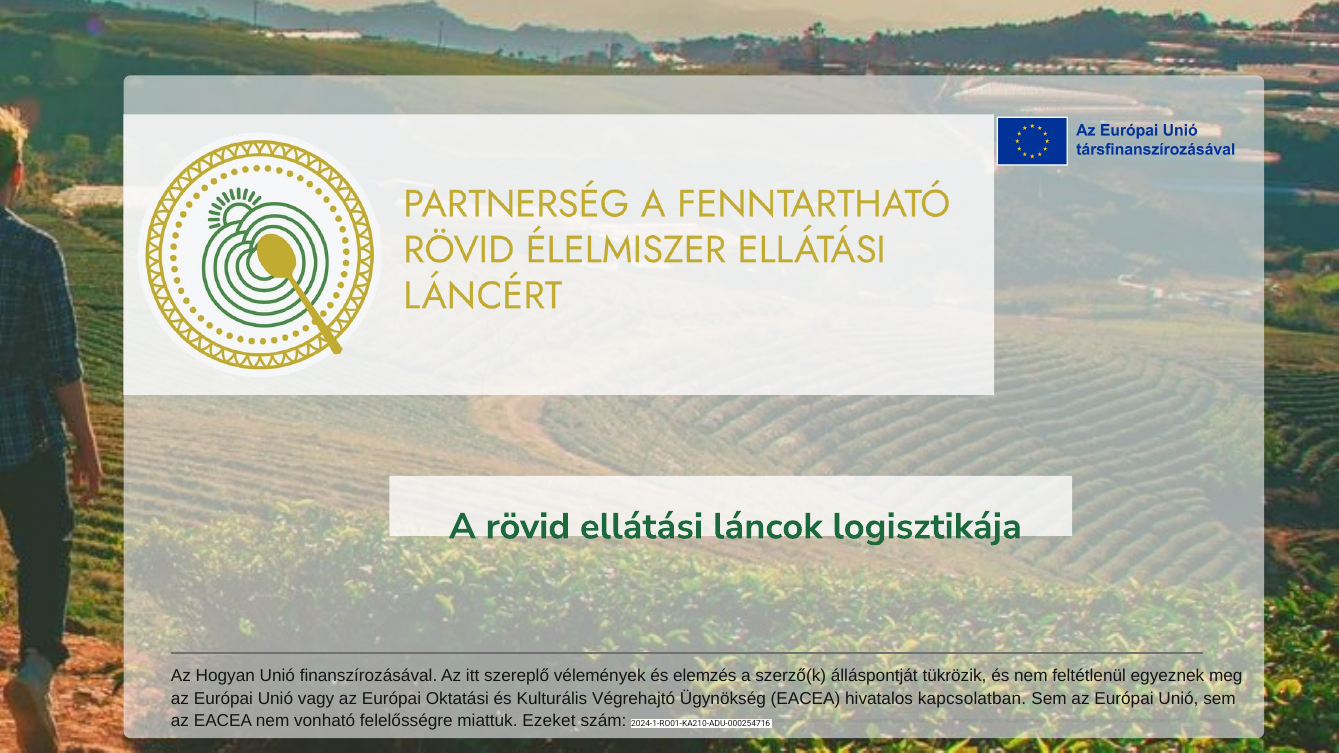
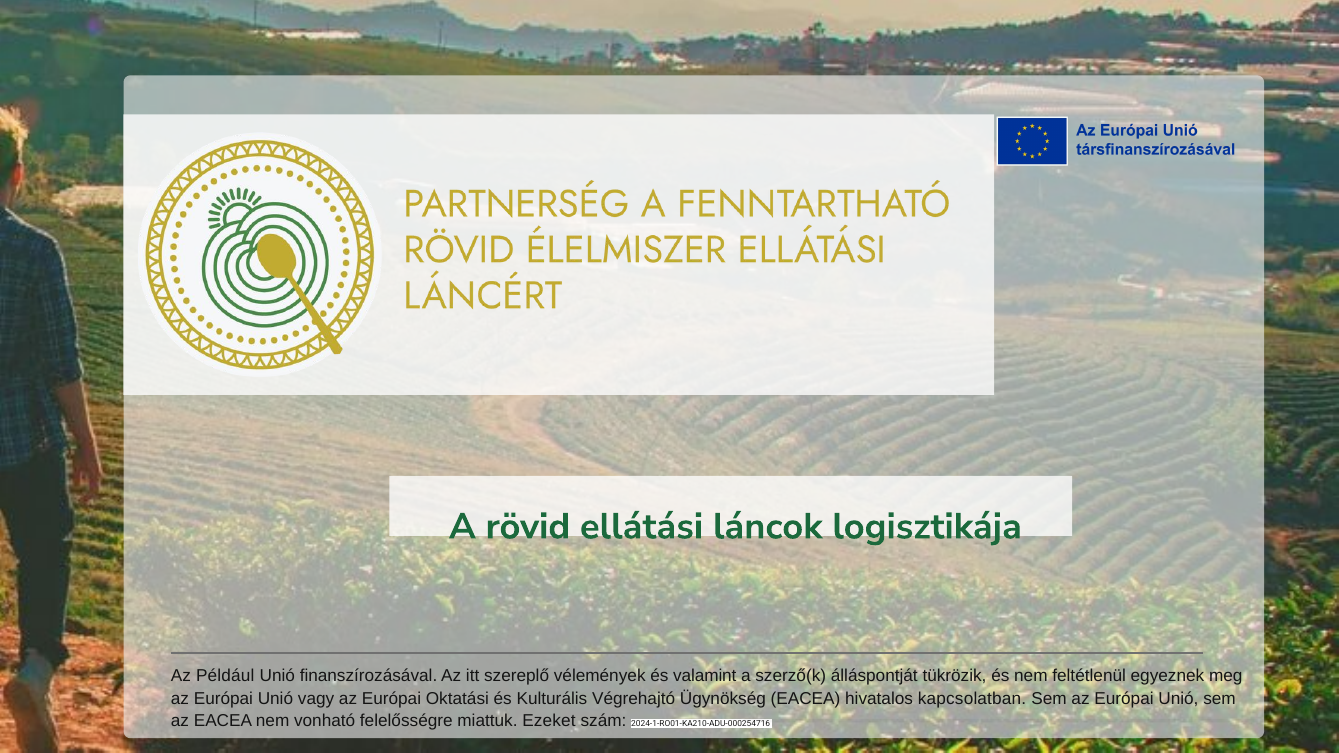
Hogyan: Hogyan -> Például
elemzés: elemzés -> valamint
